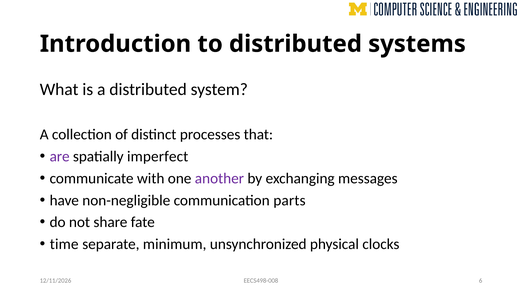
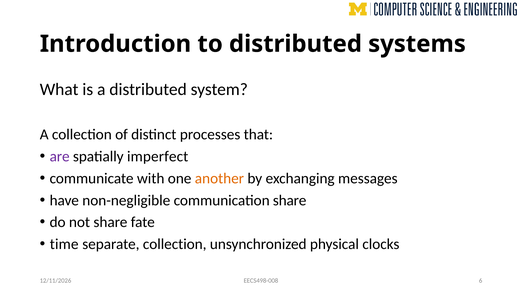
another colour: purple -> orange
communication parts: parts -> share
separate minimum: minimum -> collection
